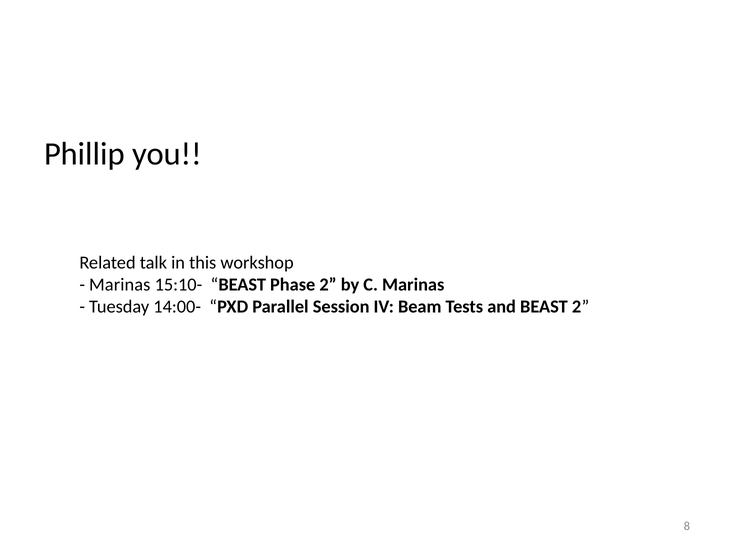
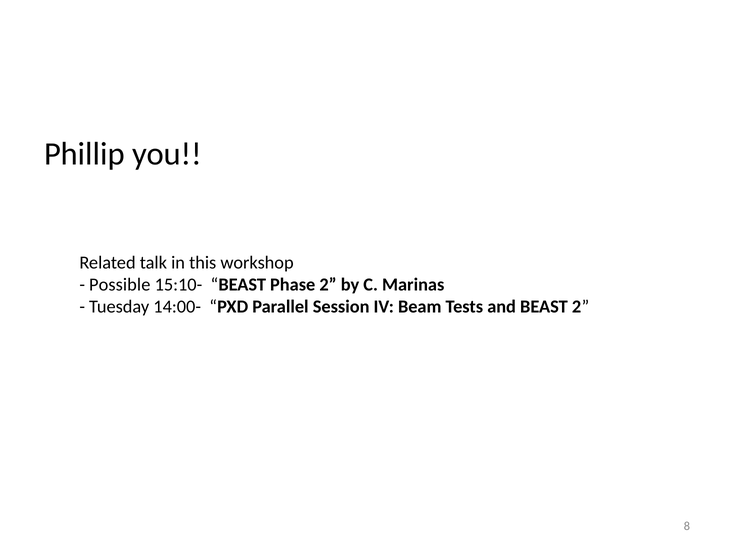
Marinas at (120, 284): Marinas -> Possible
